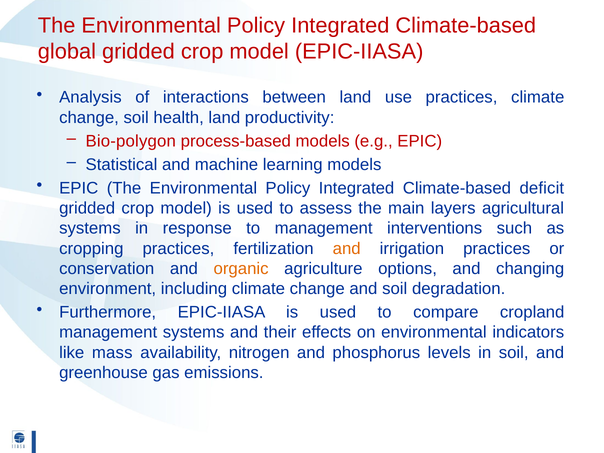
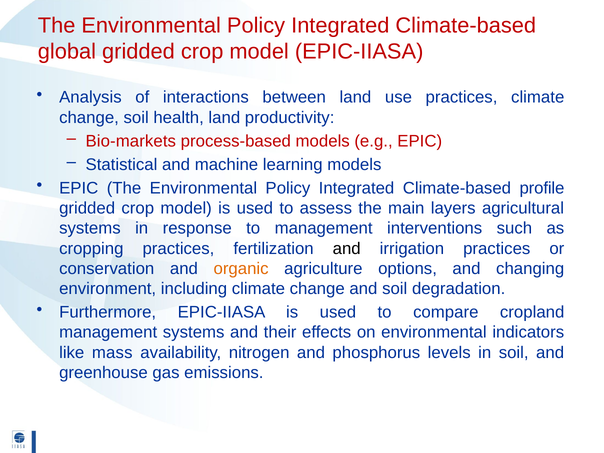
Bio-polygon: Bio-polygon -> Bio-markets
deficit: deficit -> profile
and at (347, 248) colour: orange -> black
